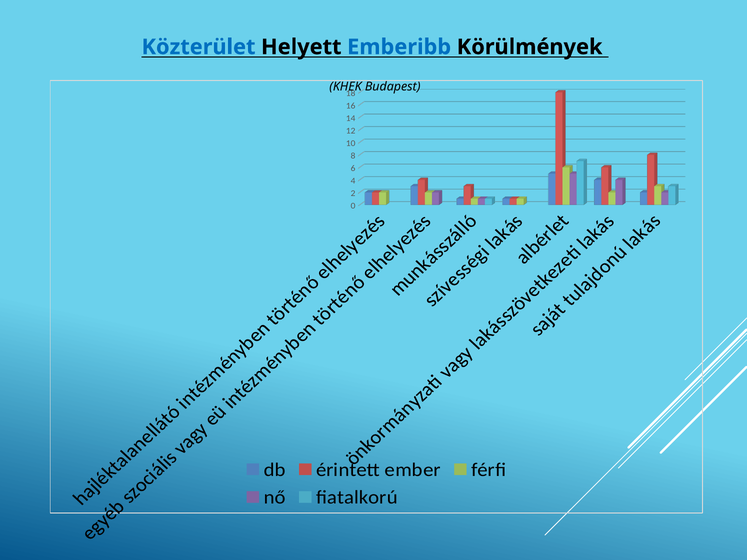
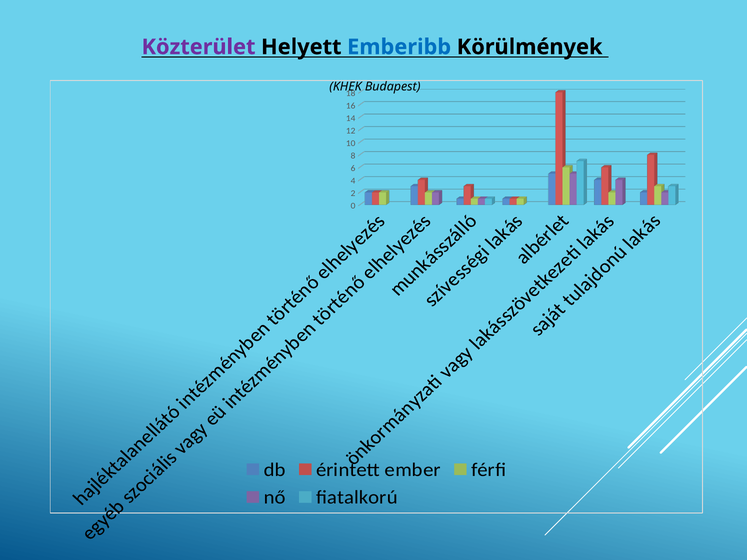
Közterület colour: blue -> purple
